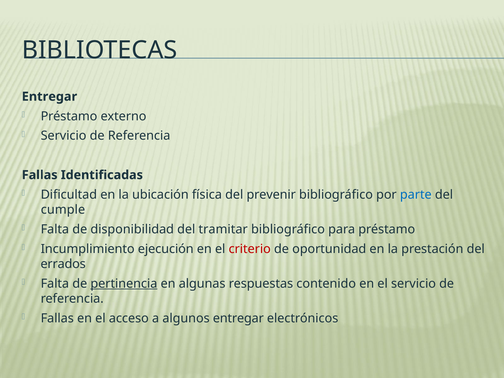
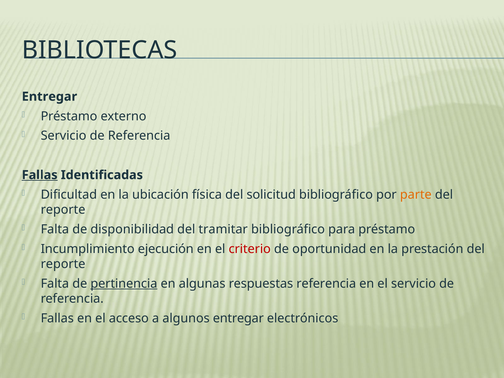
Fallas at (40, 175) underline: none -> present
prevenir: prevenir -> solicitud
parte colour: blue -> orange
cumple at (63, 210): cumple -> reporte
errados at (63, 264): errados -> reporte
respuestas contenido: contenido -> referencia
